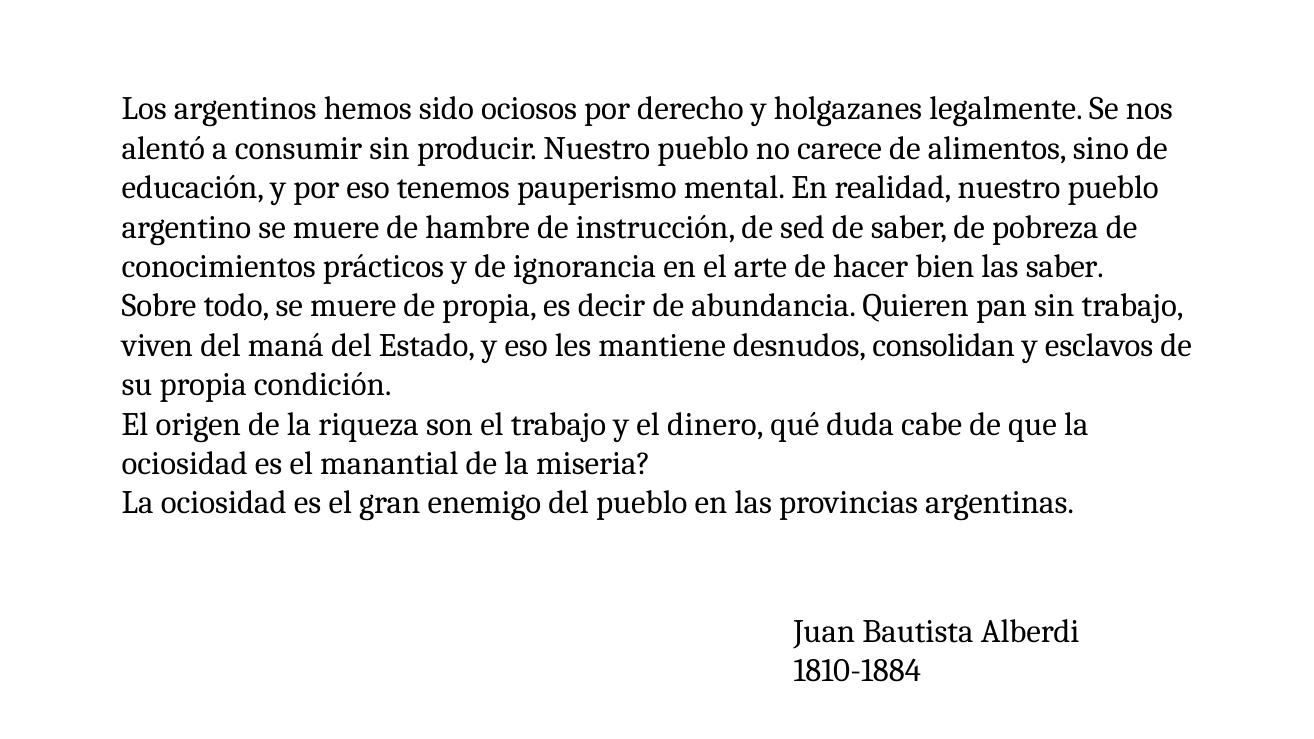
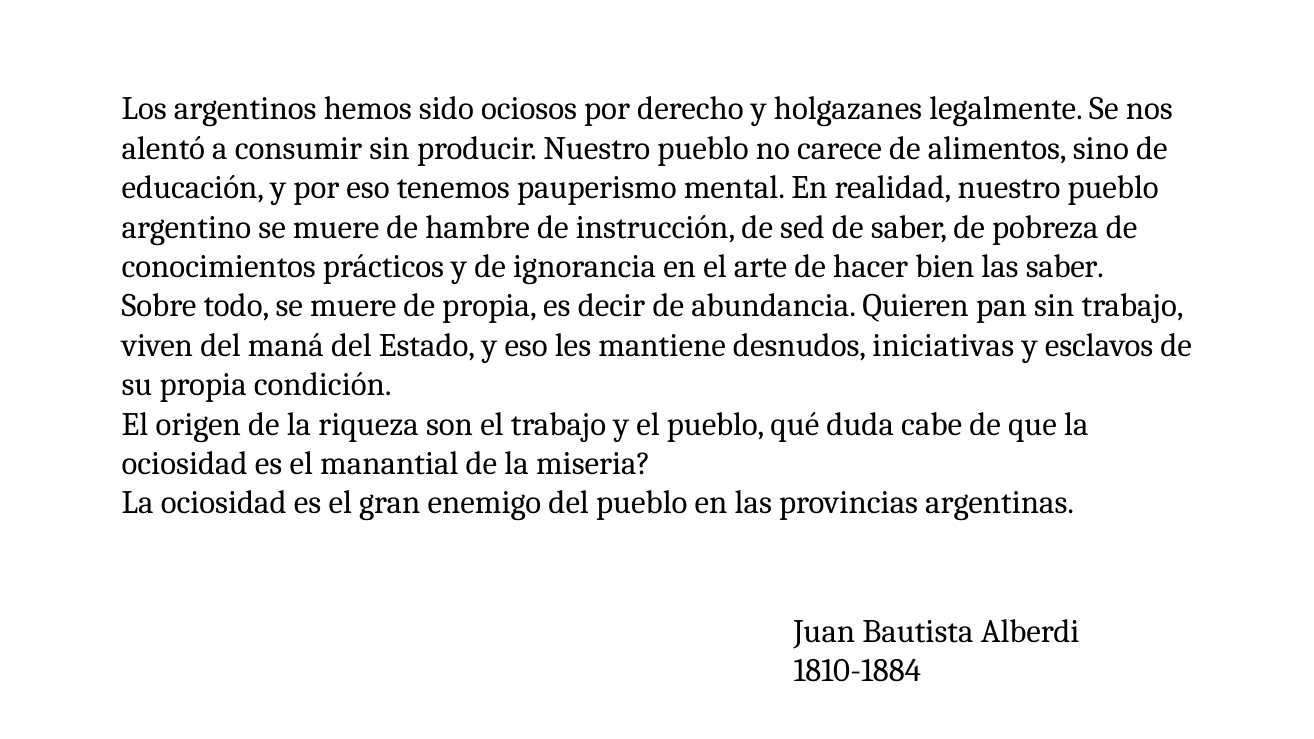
consolidan: consolidan -> iniciativas
el dinero: dinero -> pueblo
